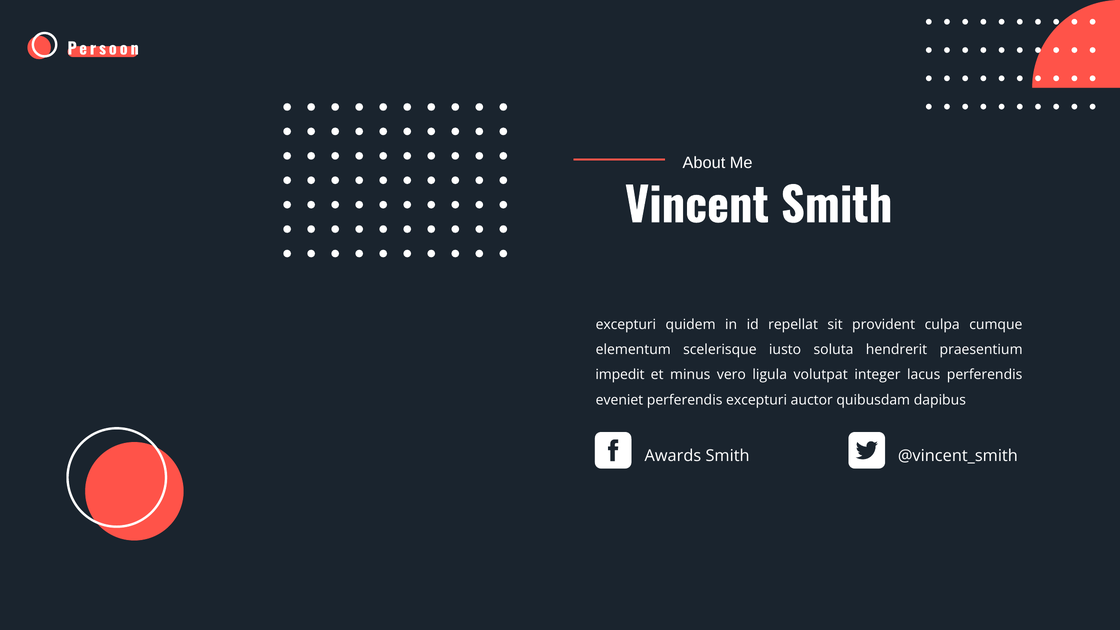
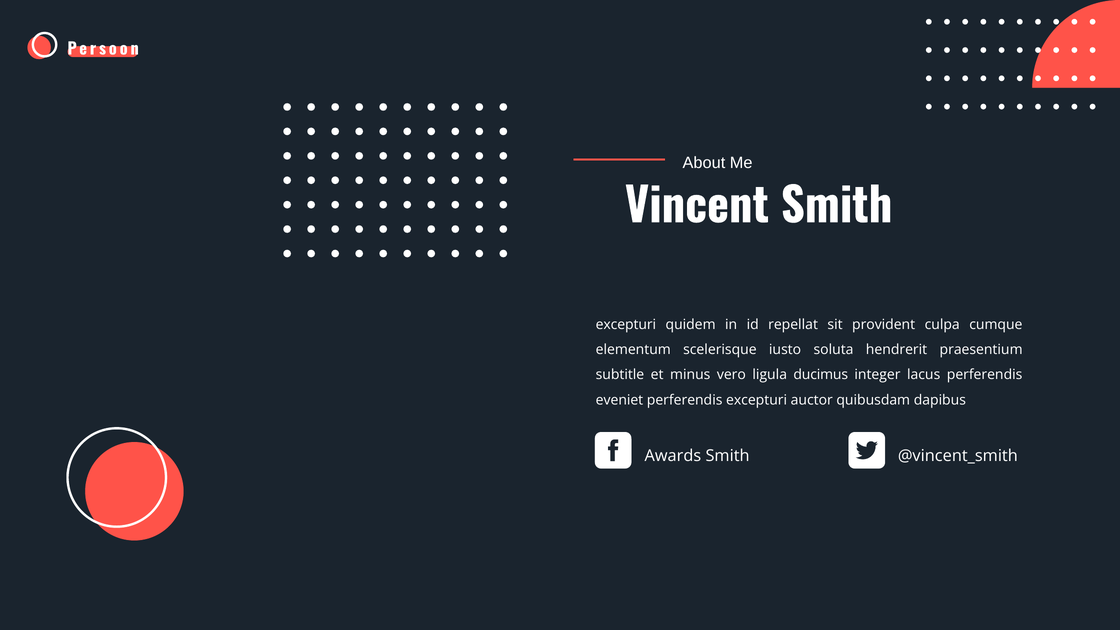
impedit: impedit -> subtitle
volutpat: volutpat -> ducimus
